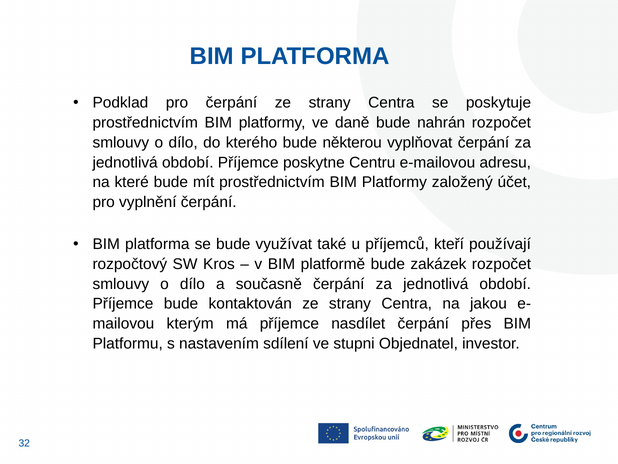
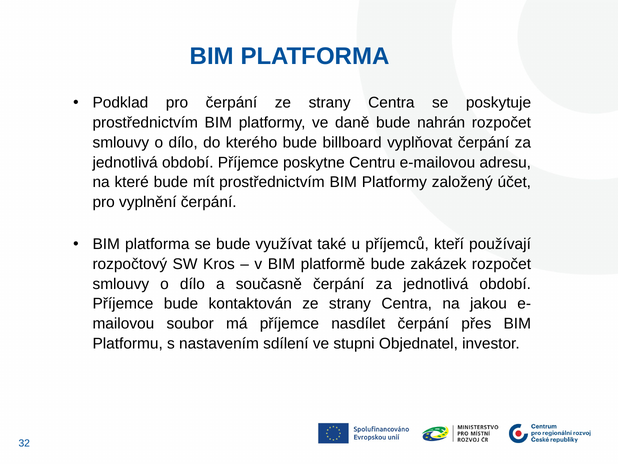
některou: některou -> billboard
kterým: kterým -> soubor
